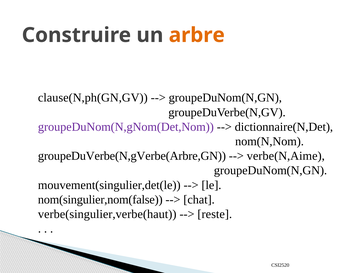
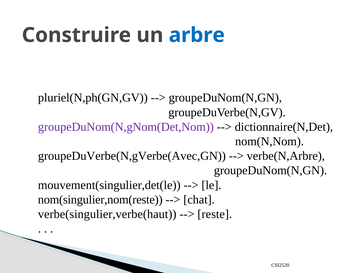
arbre colour: orange -> blue
clause(N,ph(GN,GV: clause(N,ph(GN,GV -> pluriel(N,ph(GN,GV
groupeDuVerbe(N,gVerbe(Arbre,GN: groupeDuVerbe(N,gVerbe(Arbre,GN -> groupeDuVerbe(N,gVerbe(Avec,GN
verbe(N,Aime: verbe(N,Aime -> verbe(N,Arbre
nom(singulier,nom(false: nom(singulier,nom(false -> nom(singulier,nom(reste
